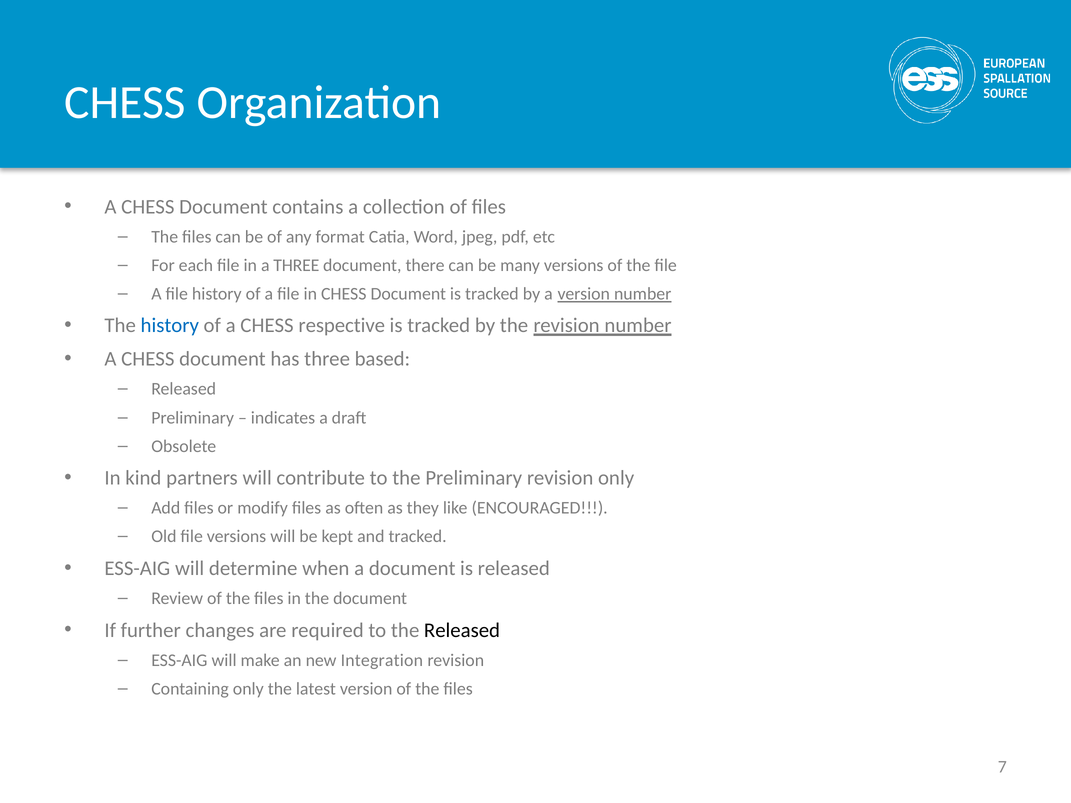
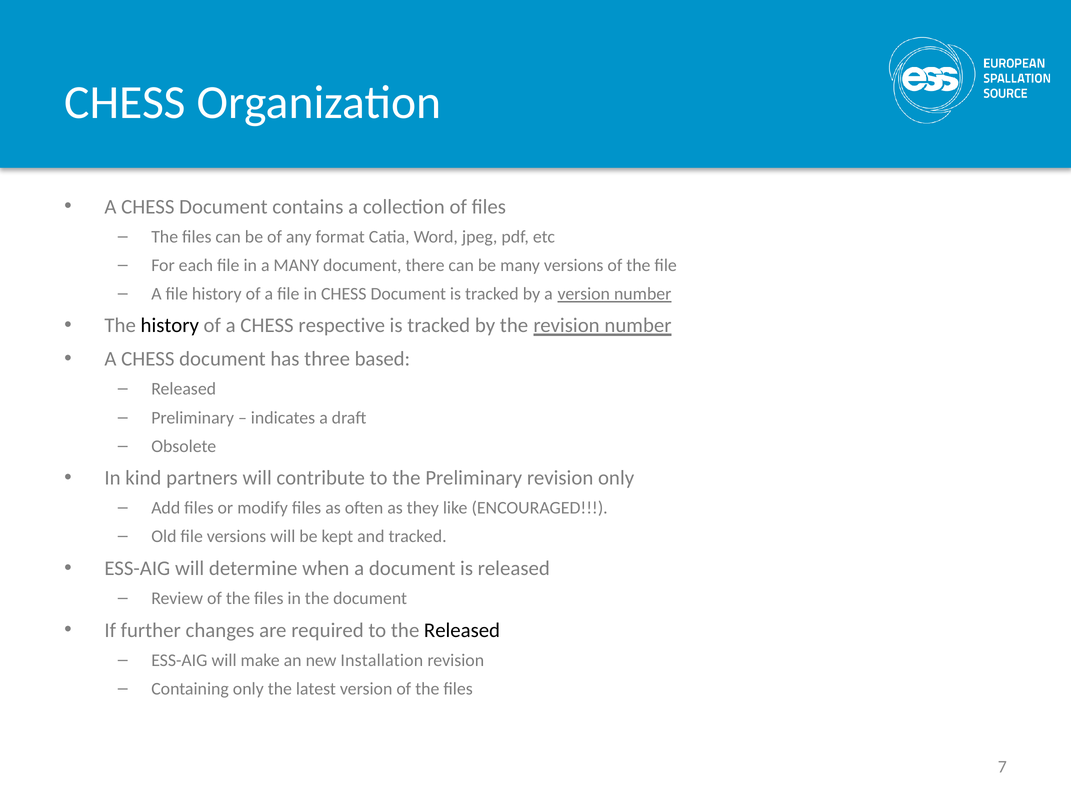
a THREE: THREE -> MANY
history at (170, 326) colour: blue -> black
Integration: Integration -> Installation
